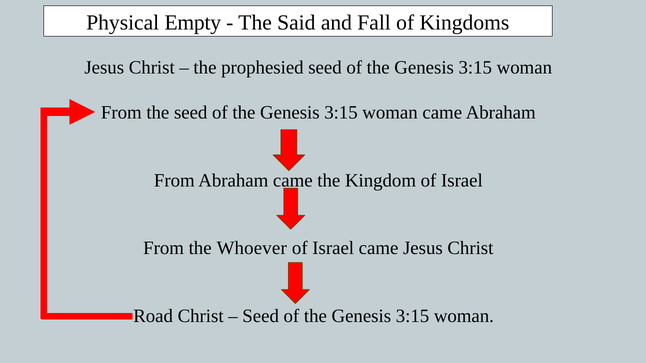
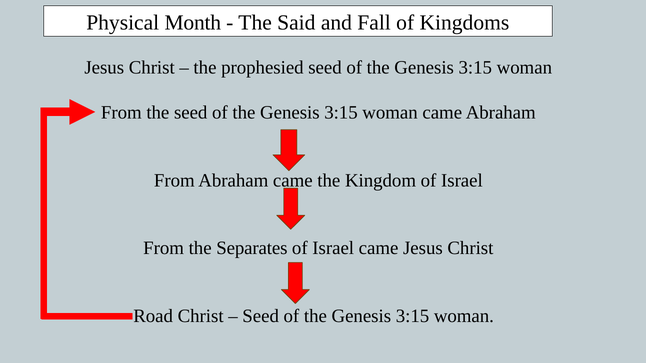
Empty: Empty -> Month
Whoever: Whoever -> Separates
